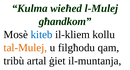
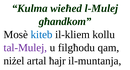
tal-Mulej colour: orange -> purple
tribù: tribù -> niżel
ġiet: ġiet -> ħajr
